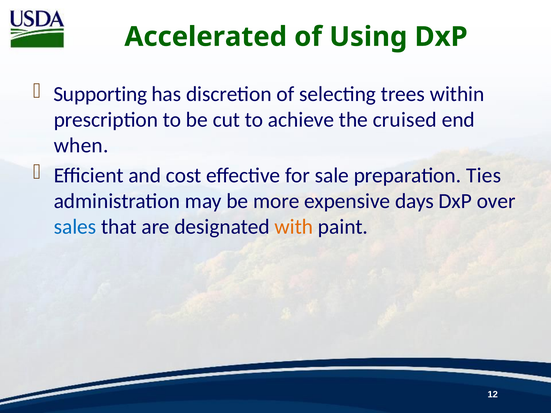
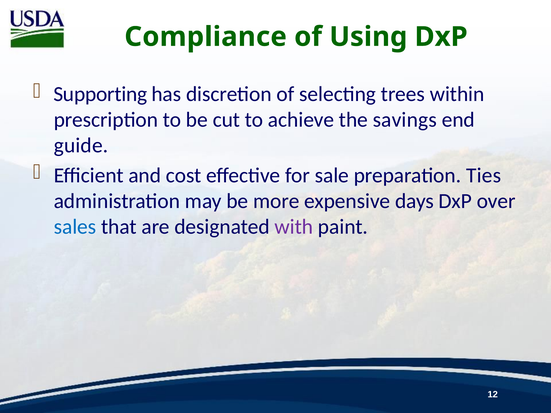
Accelerated: Accelerated -> Compliance
cruised: cruised -> savings
when: when -> guide
with colour: orange -> purple
